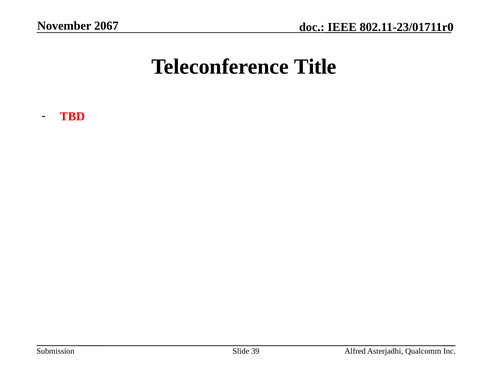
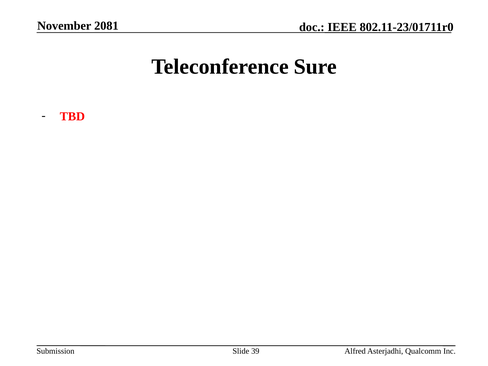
2067: 2067 -> 2081
Title: Title -> Sure
